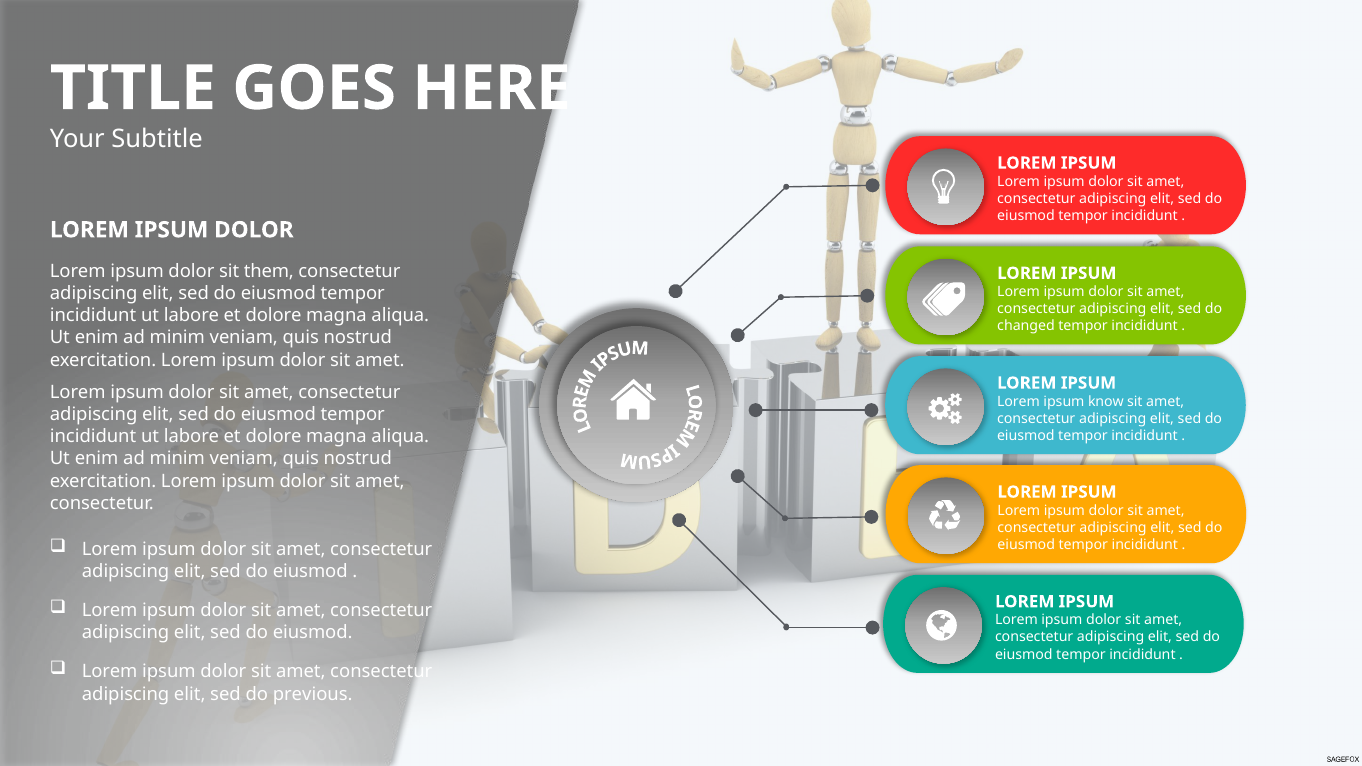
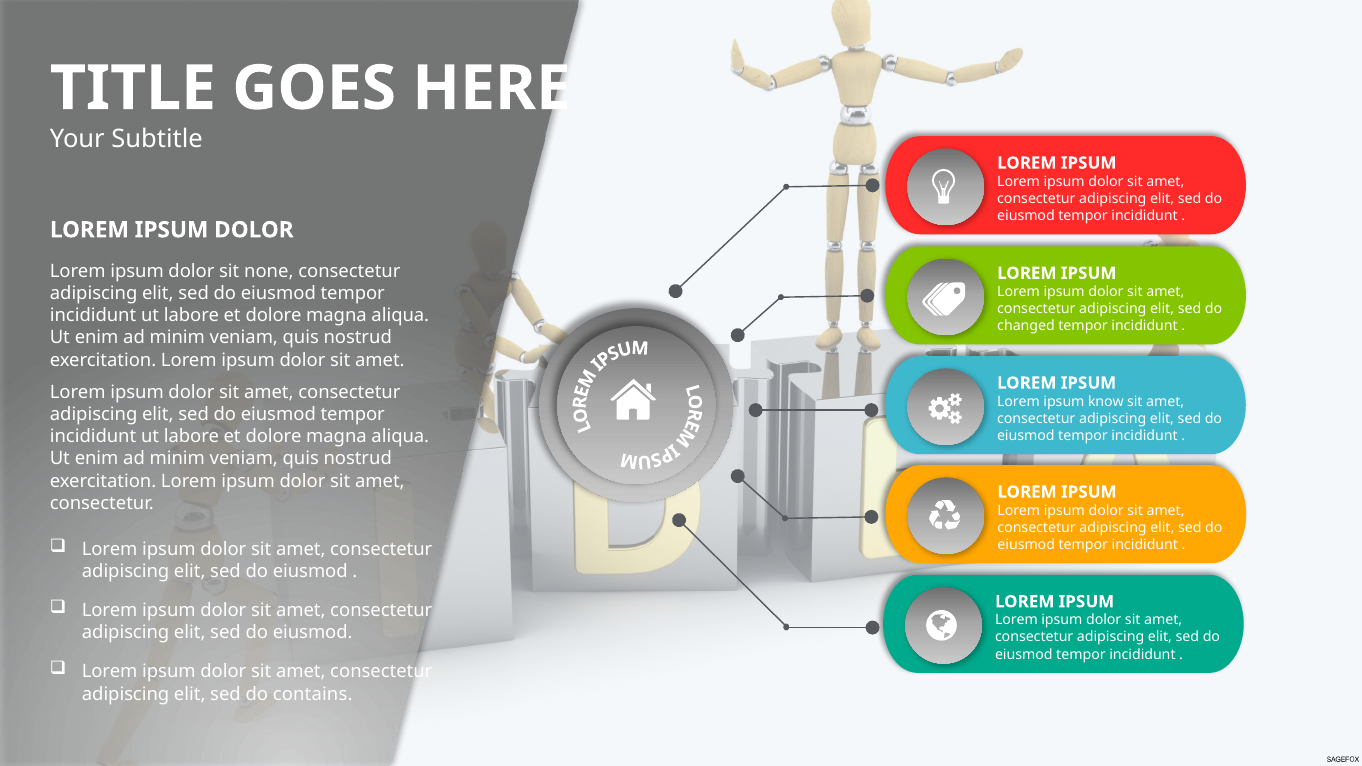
them: them -> none
previous: previous -> contains
